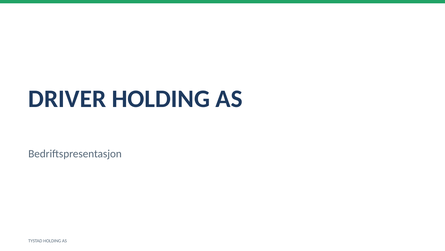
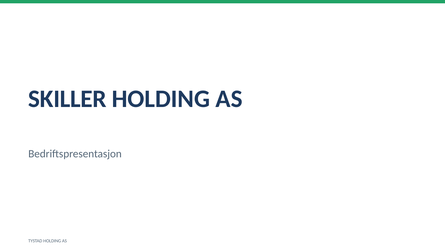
DRIVER: DRIVER -> SKILLER
